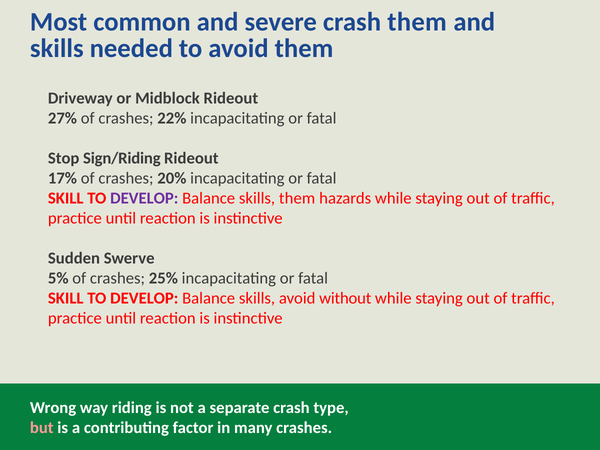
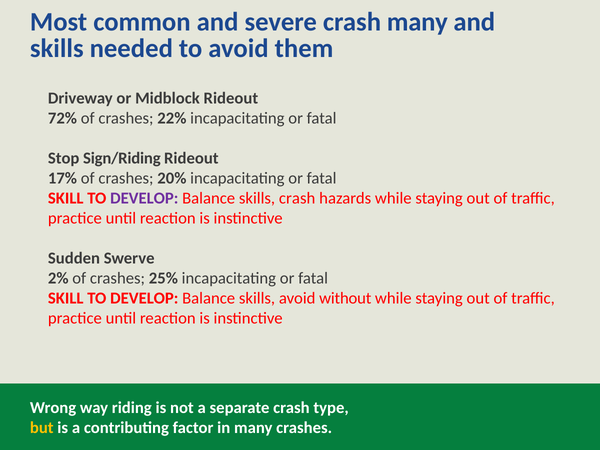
crash them: them -> many
27%: 27% -> 72%
skills them: them -> crash
5%: 5% -> 2%
but colour: pink -> yellow
